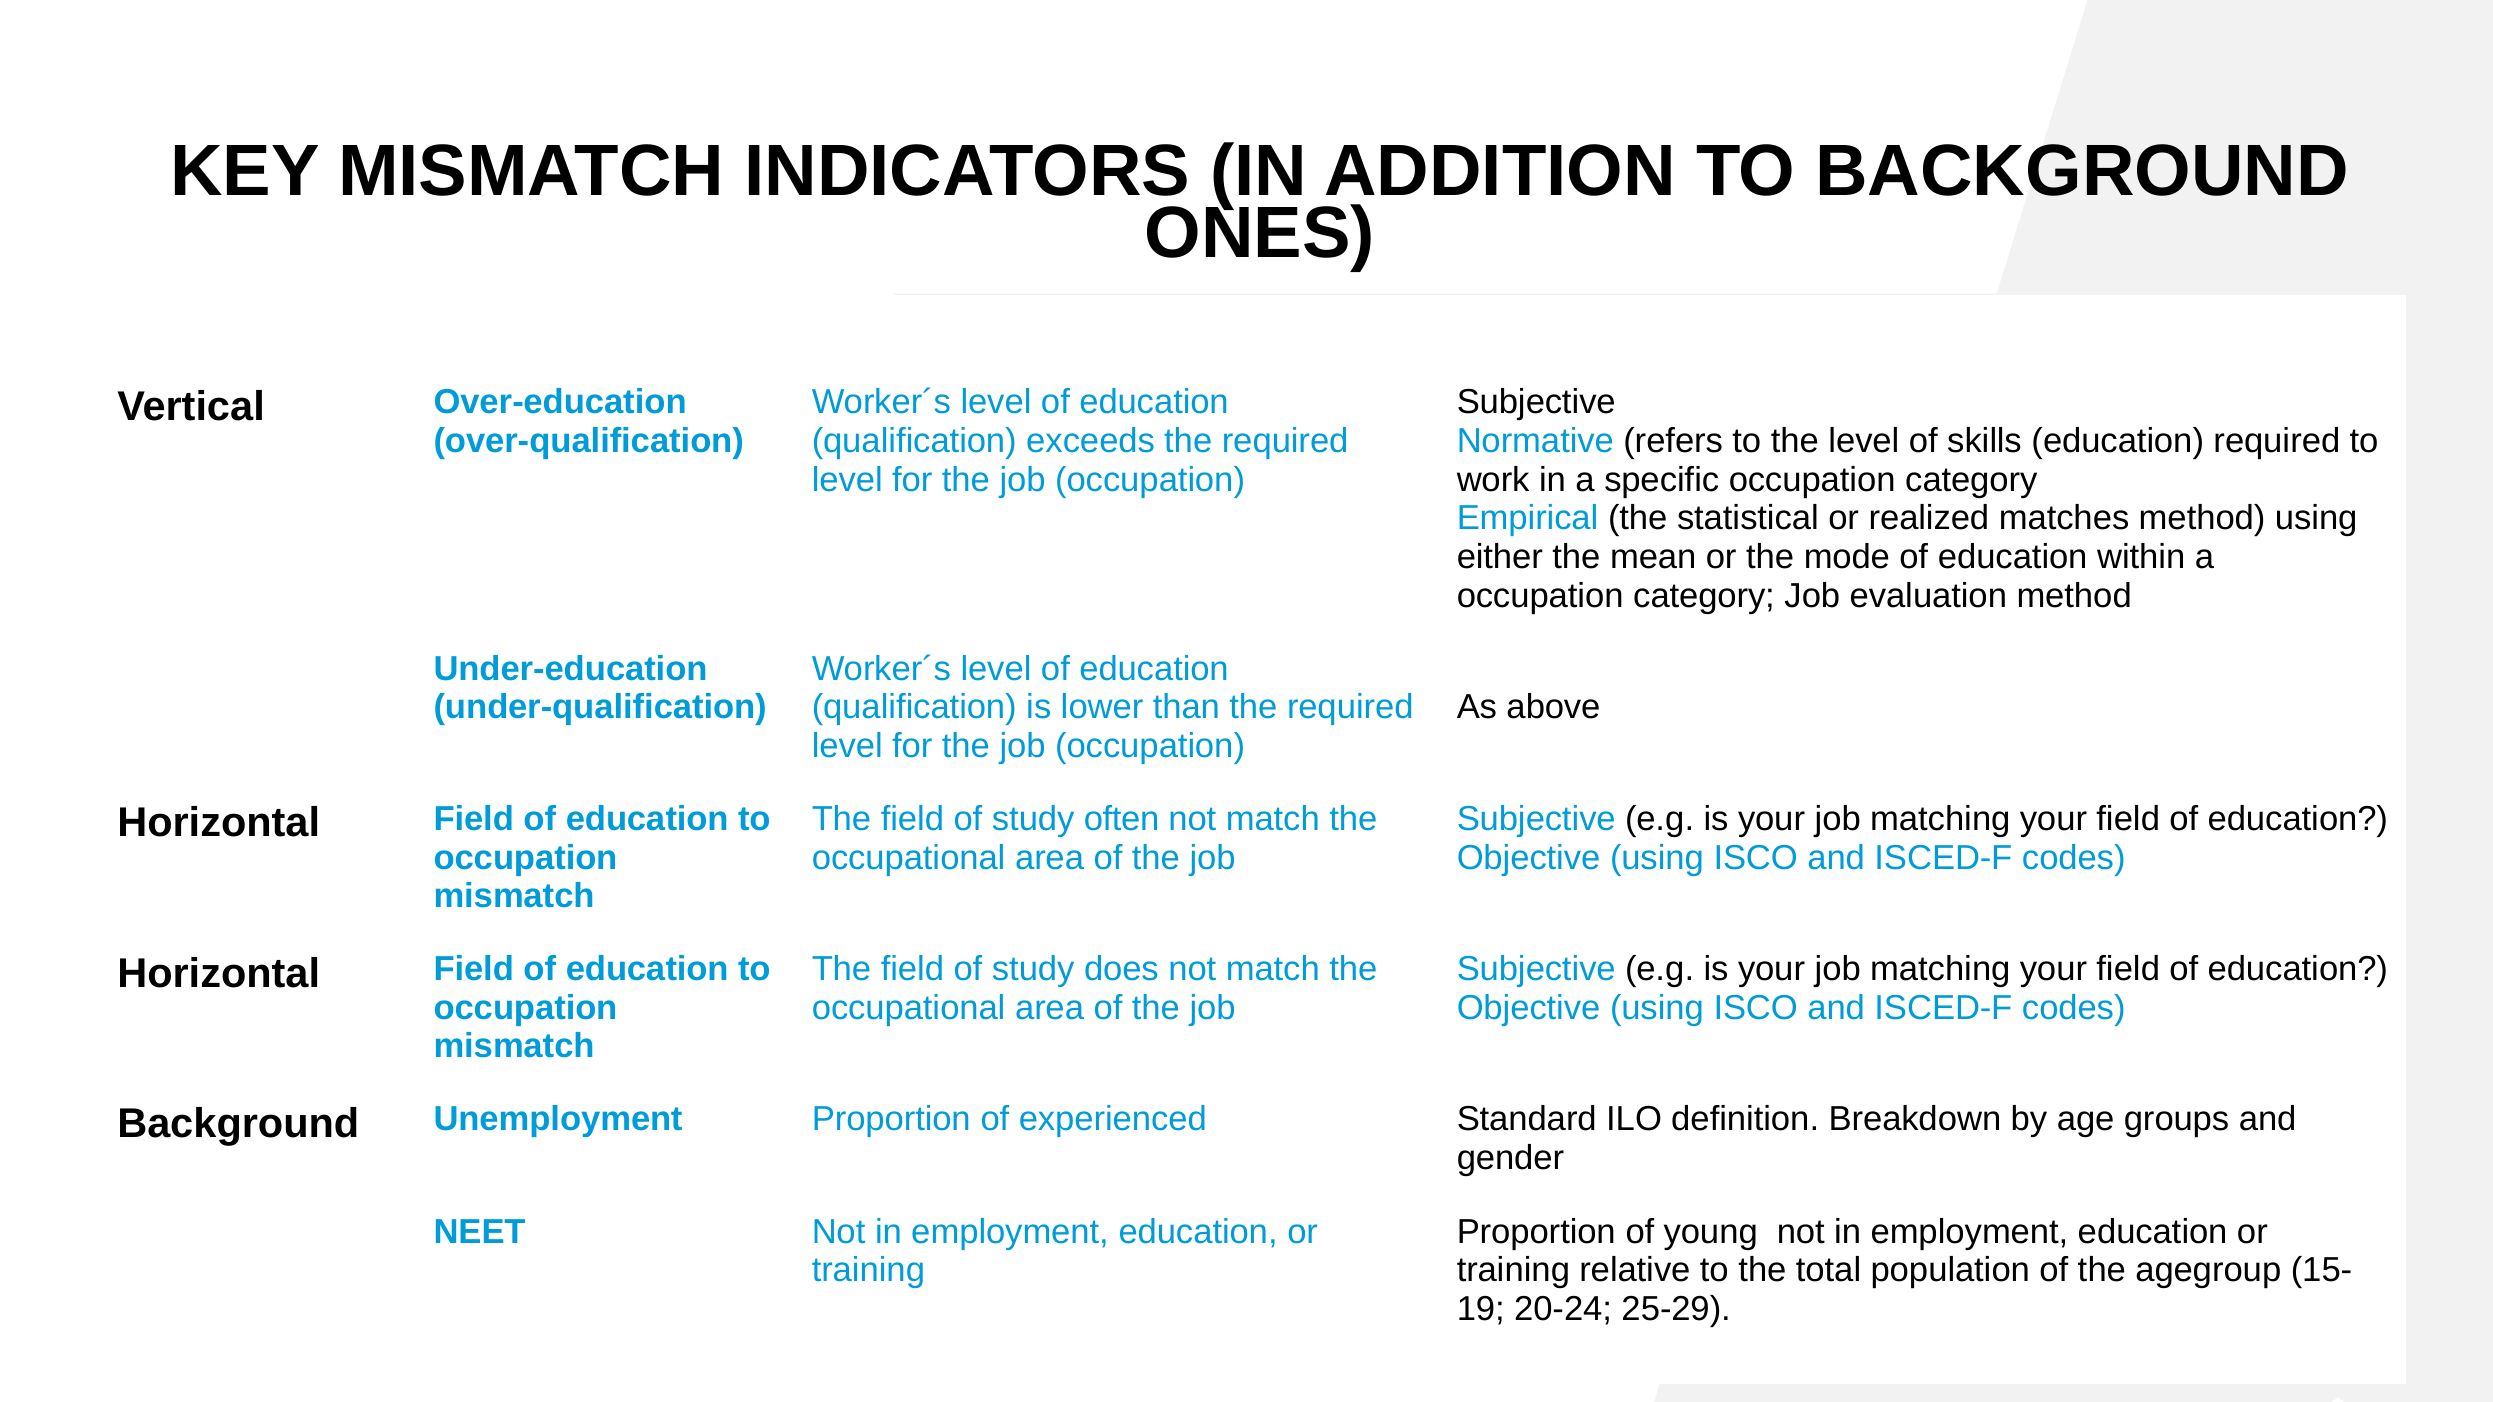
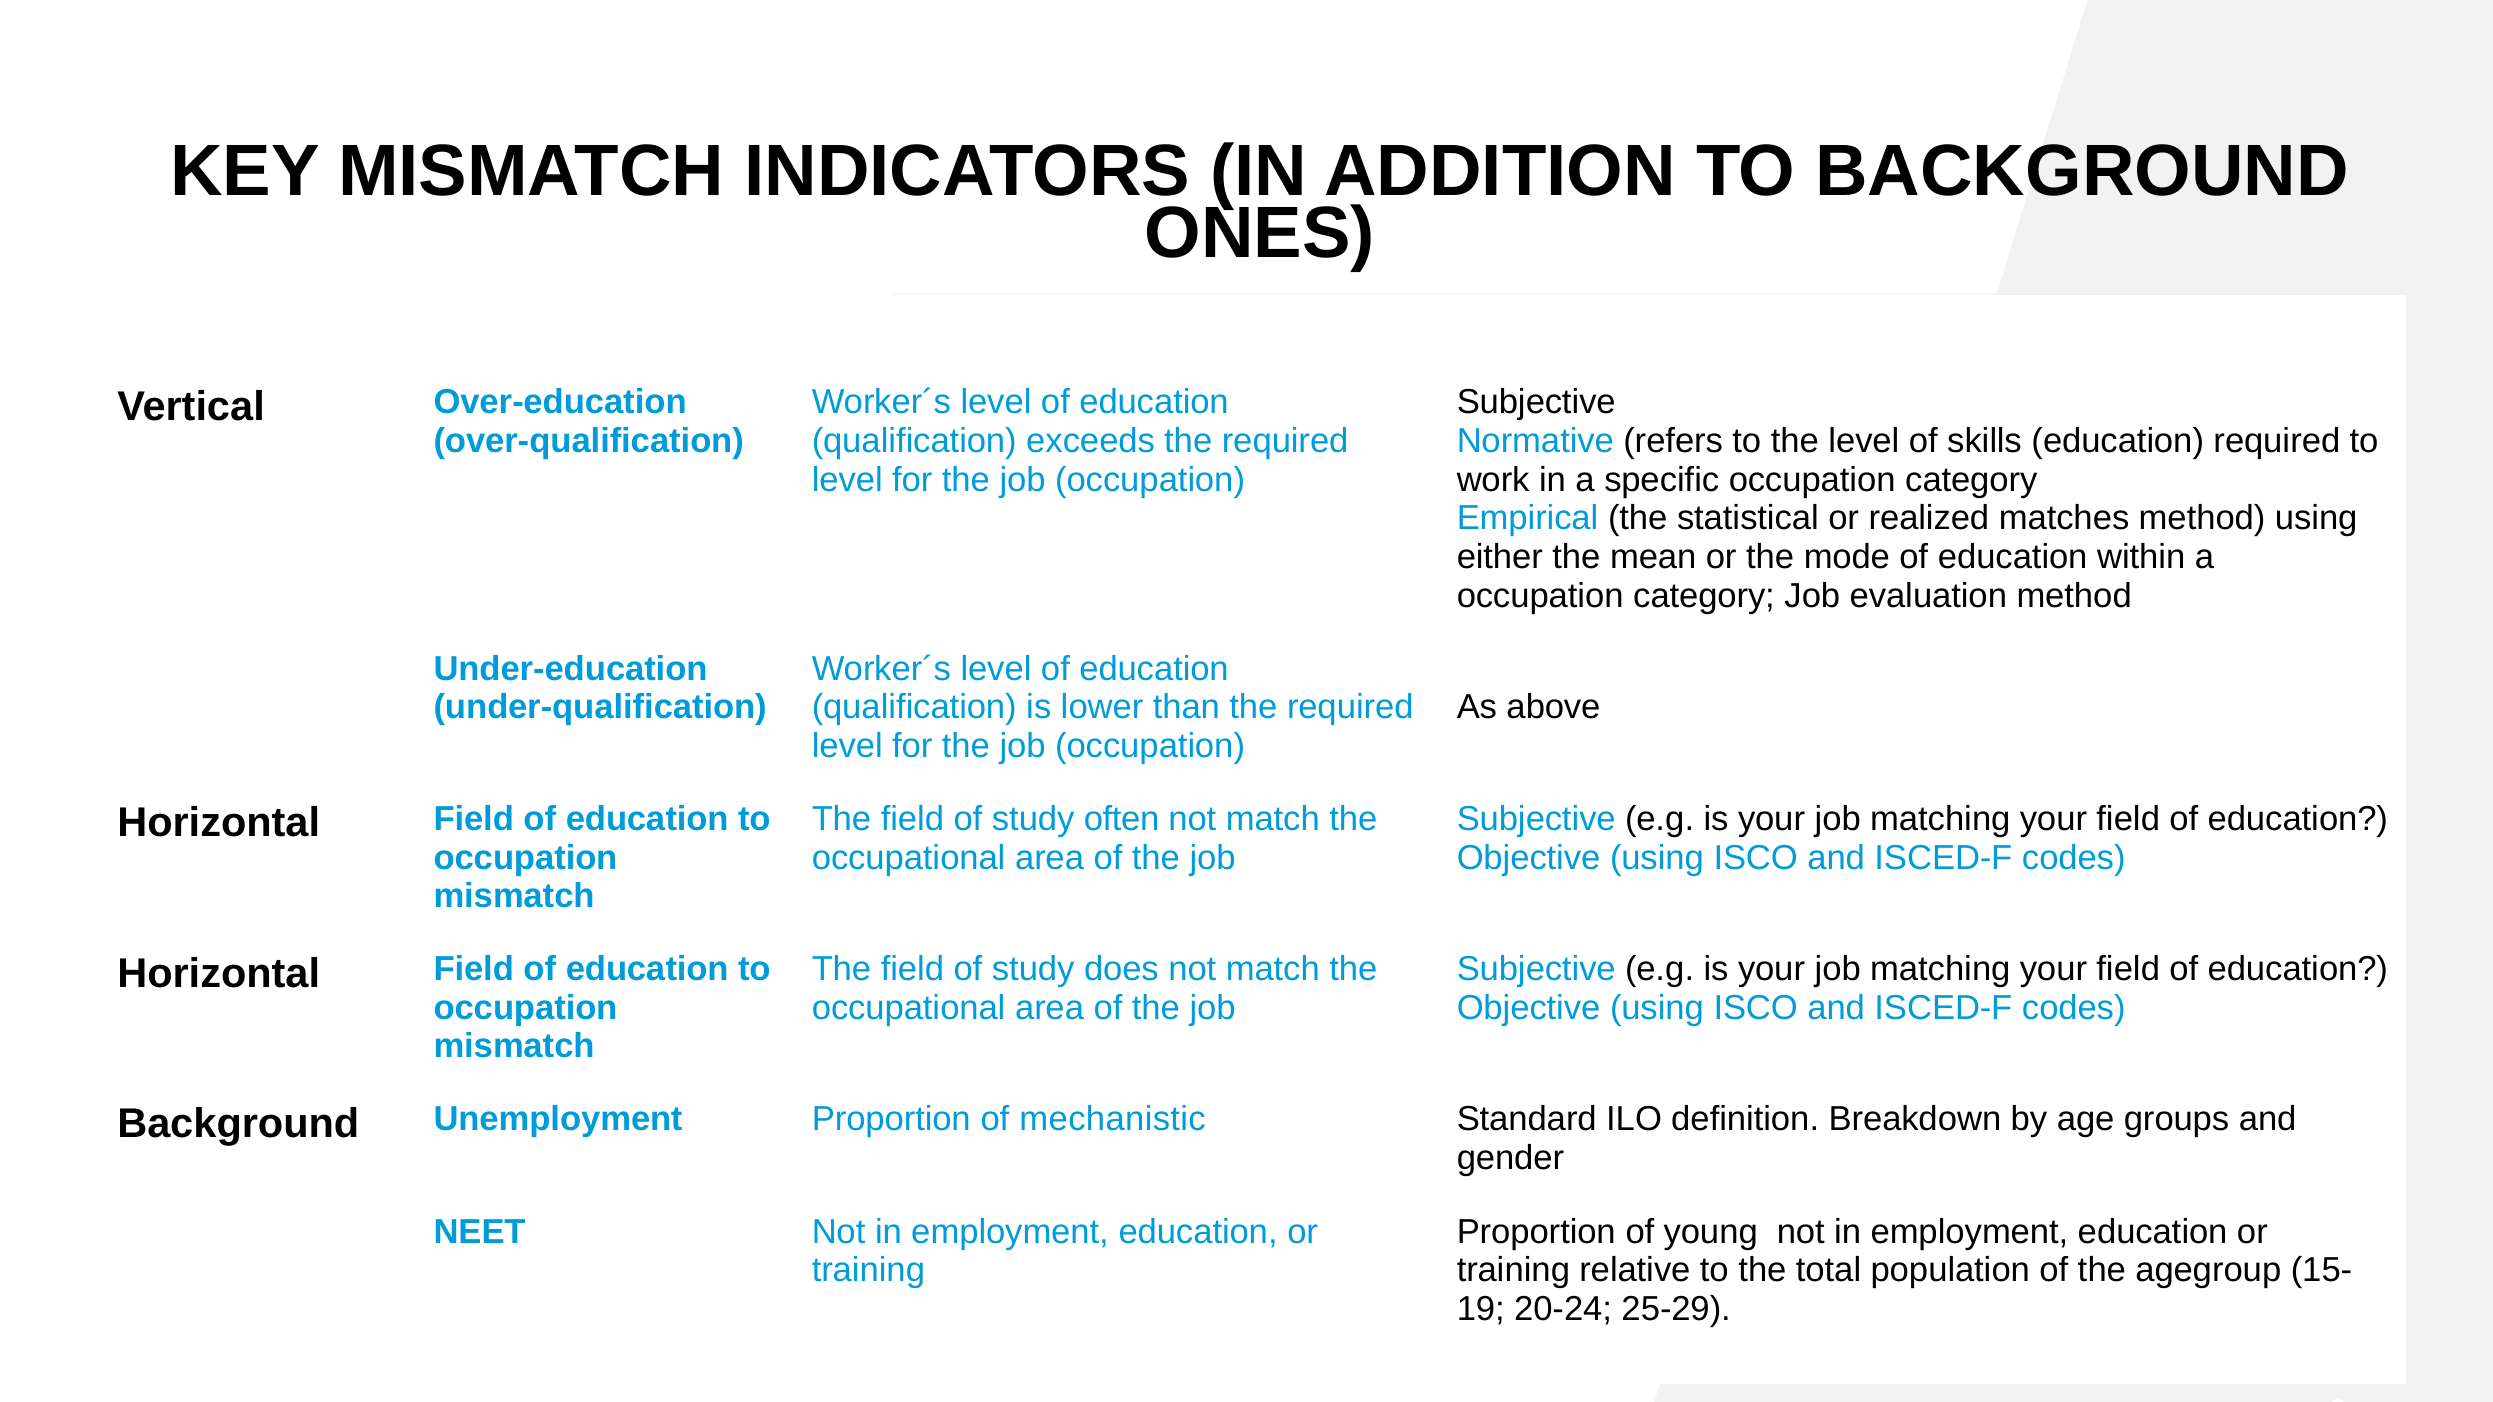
experienced: experienced -> mechanistic
